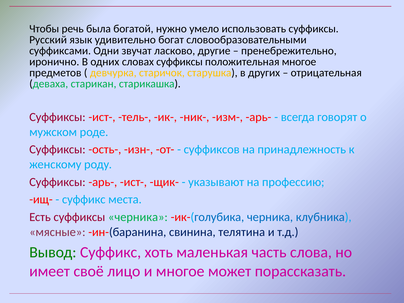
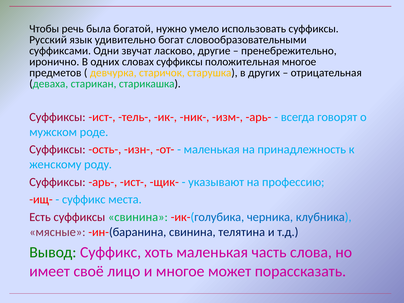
суффиксов at (212, 149): суффиксов -> маленькая
суффиксы черника: черника -> свинина
